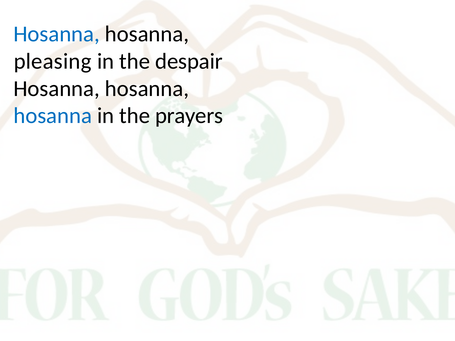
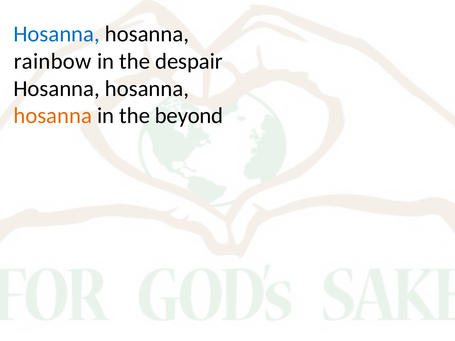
pleasing: pleasing -> rainbow
hosanna at (53, 116) colour: blue -> orange
prayers: prayers -> beyond
